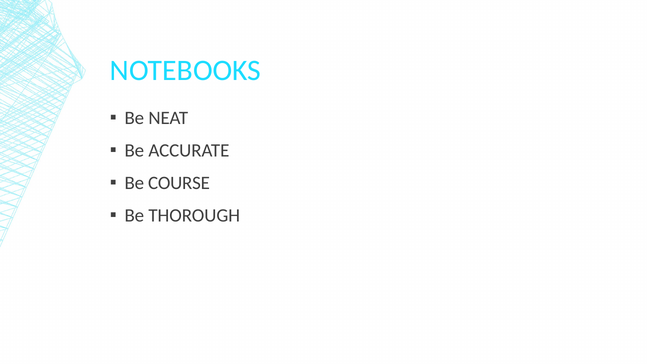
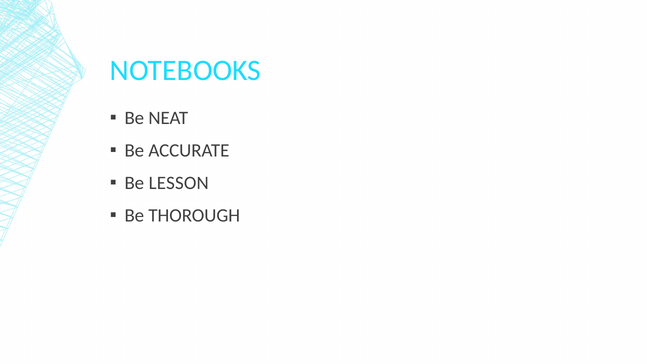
COURSE: COURSE -> LESSON
